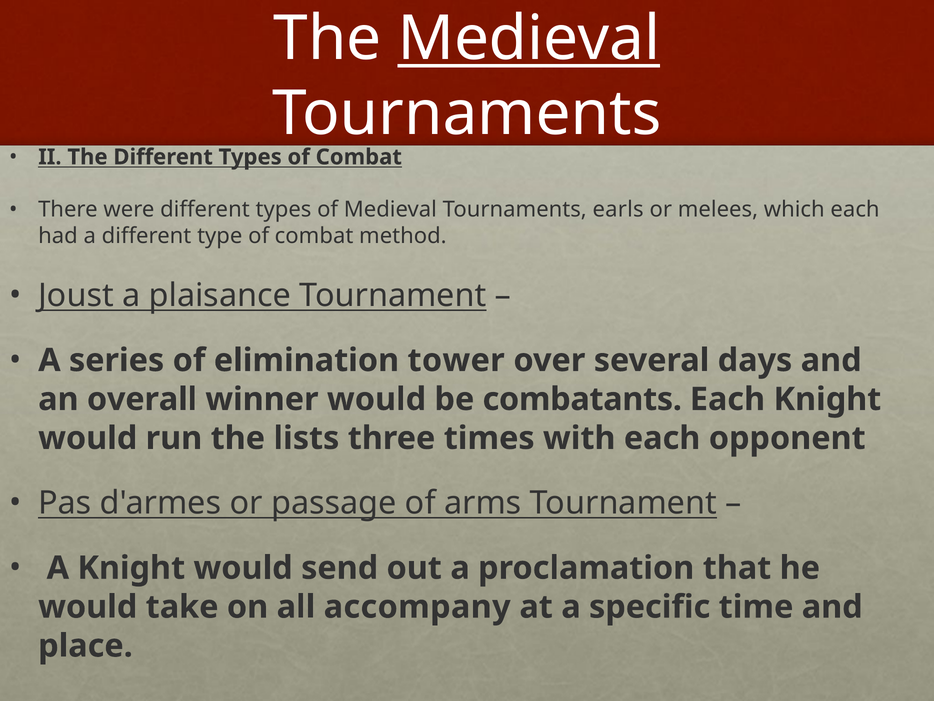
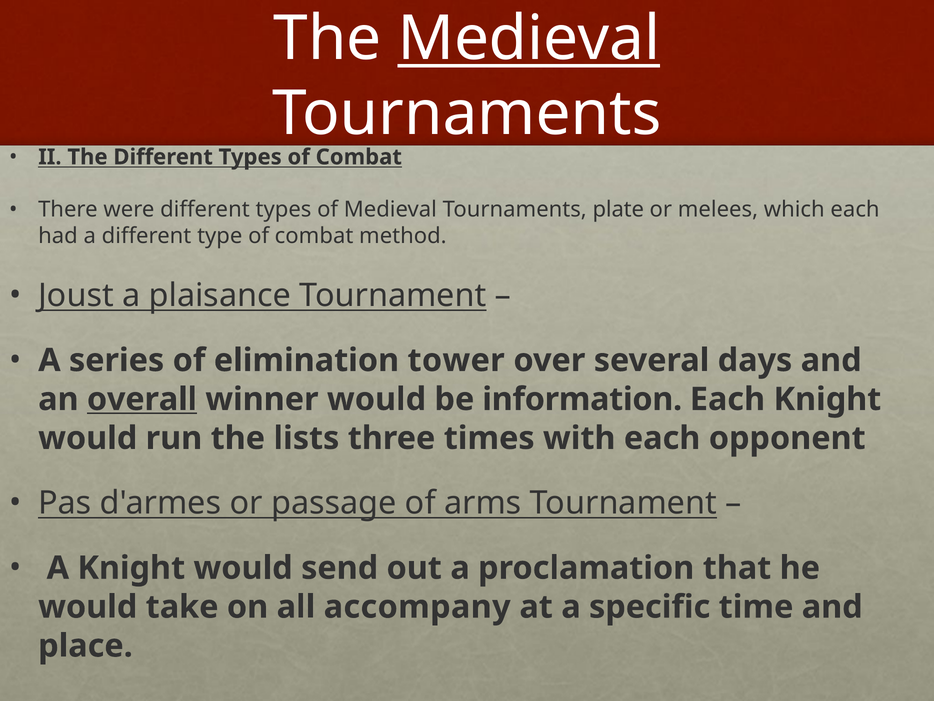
earls: earls -> plate
overall underline: none -> present
combatants: combatants -> information
